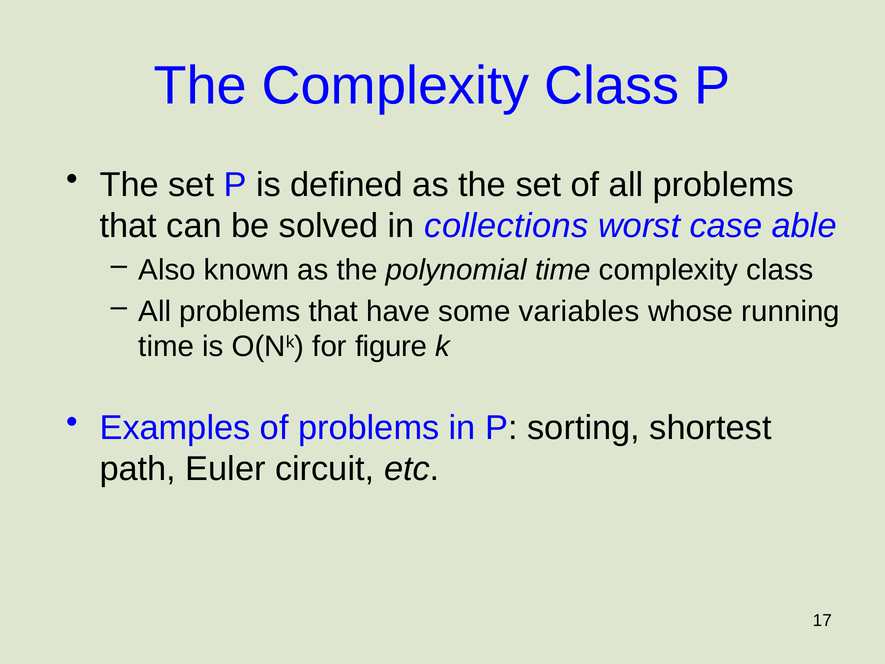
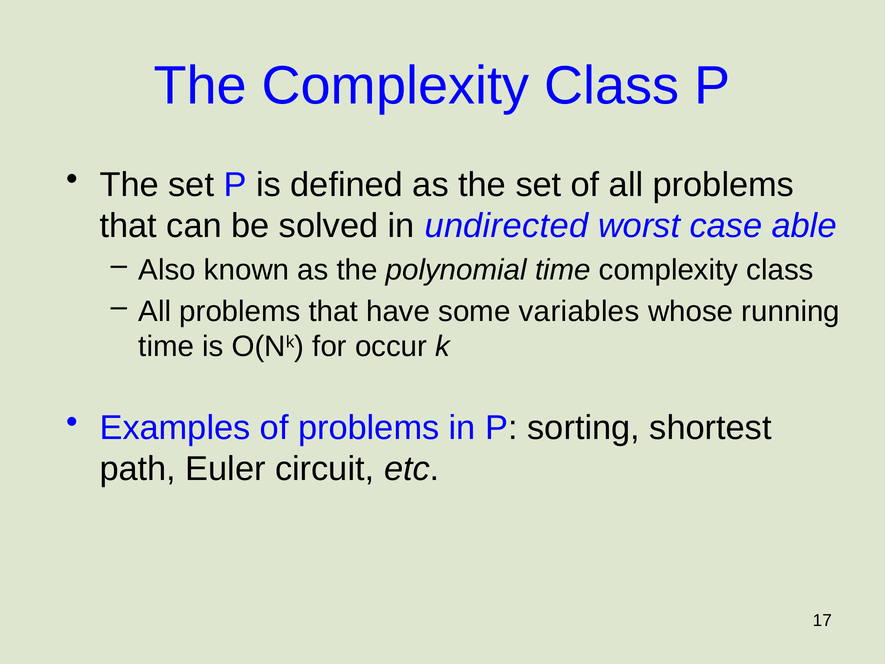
collections: collections -> undirected
figure: figure -> occur
